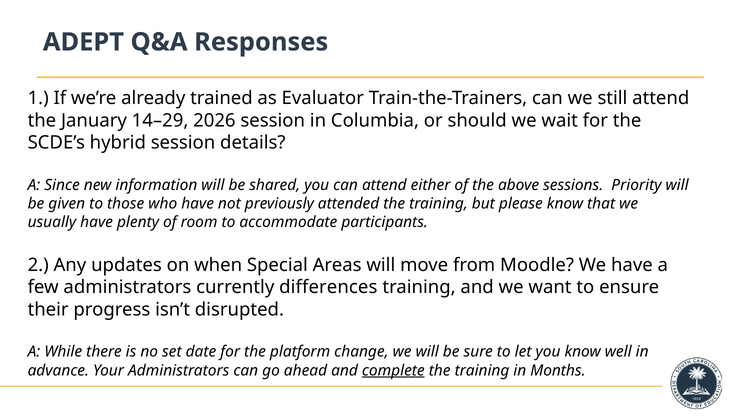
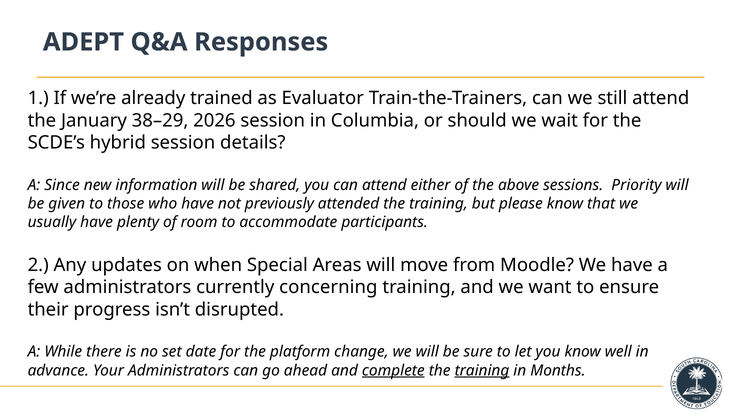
14–29: 14–29 -> 38–29
differences: differences -> concerning
training at (482, 371) underline: none -> present
